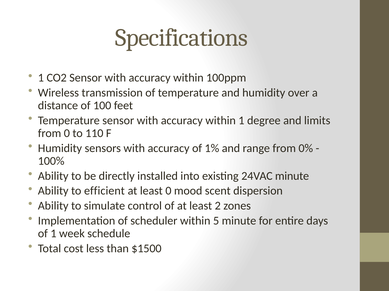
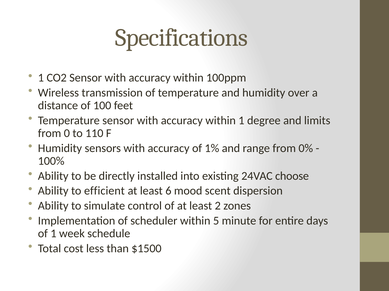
24VAC minute: minute -> choose
least 0: 0 -> 6
